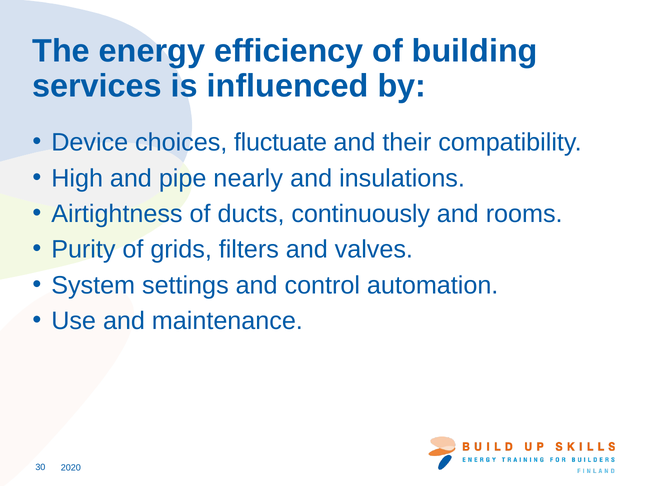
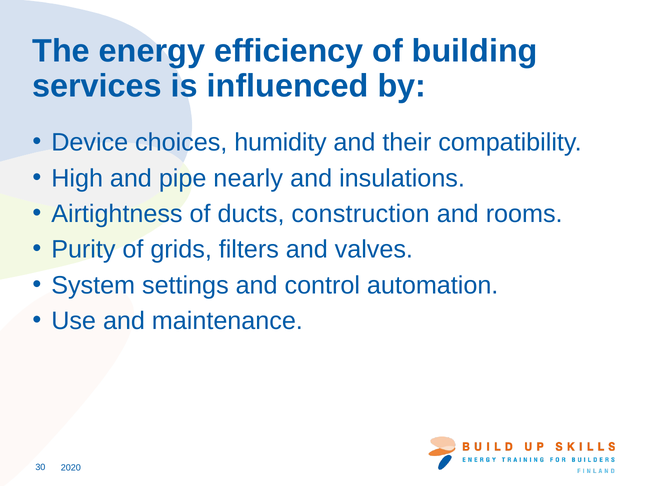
fluctuate: fluctuate -> humidity
continuously: continuously -> construction
